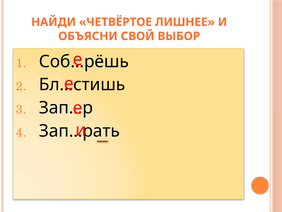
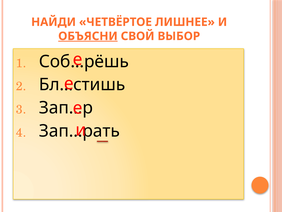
ОБЪЯСНИ underline: none -> present
